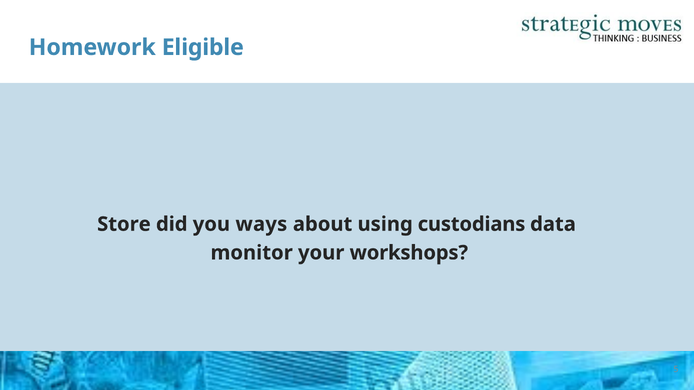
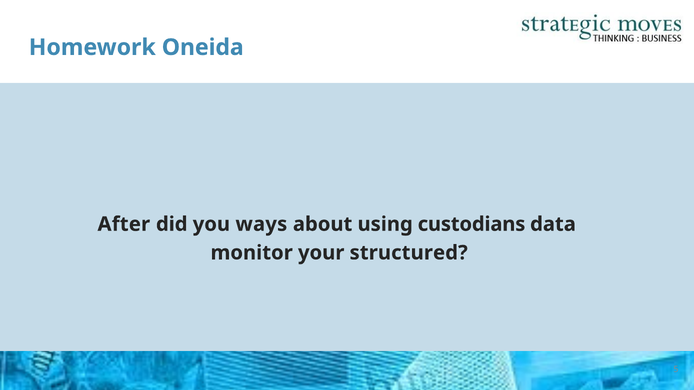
Eligible: Eligible -> Oneida
Store: Store -> After
workshops: workshops -> structured
